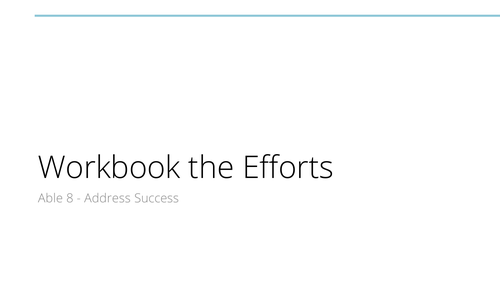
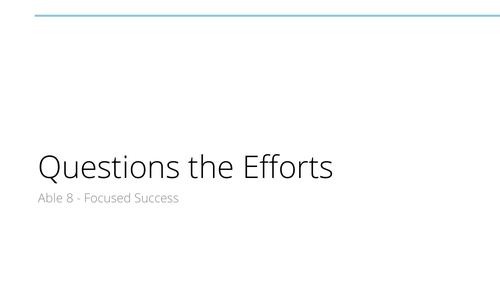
Workbook: Workbook -> Questions
Address: Address -> Focused
